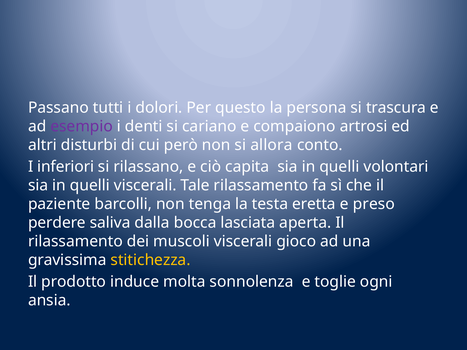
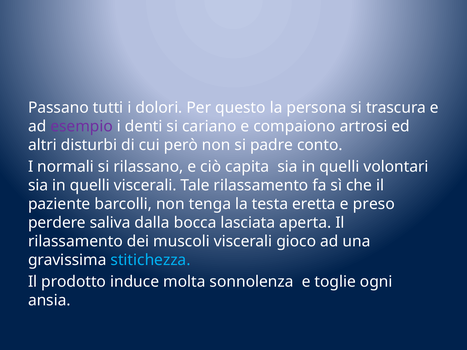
allora: allora -> padre
inferiori: inferiori -> normali
stitichezza colour: yellow -> light blue
